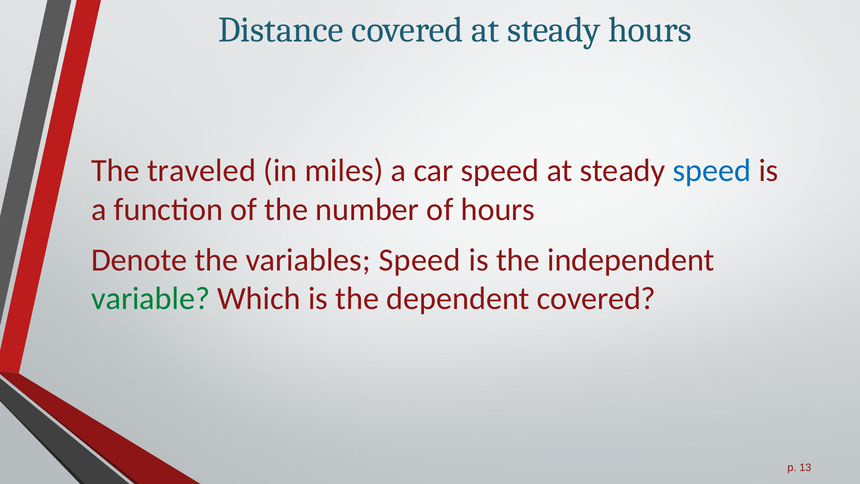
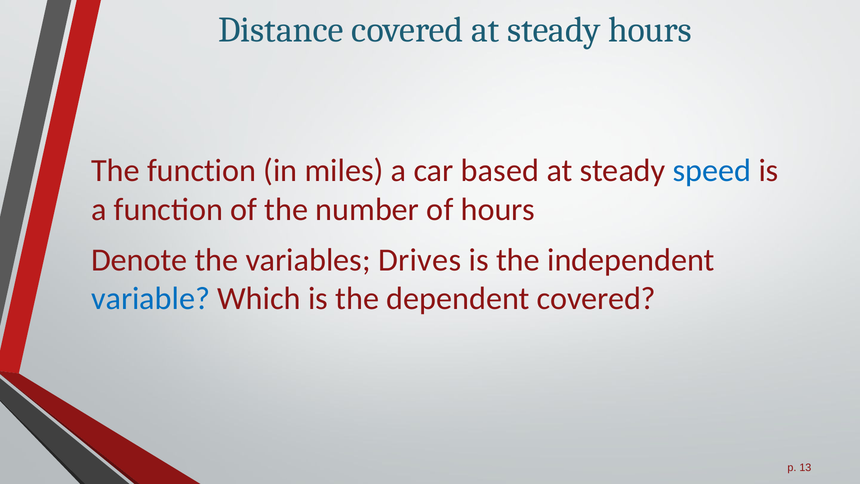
The traveled: traveled -> function
car speed: speed -> based
variables Speed: Speed -> Drives
variable colour: green -> blue
